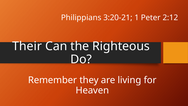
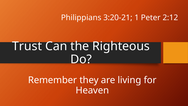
Their: Their -> Trust
